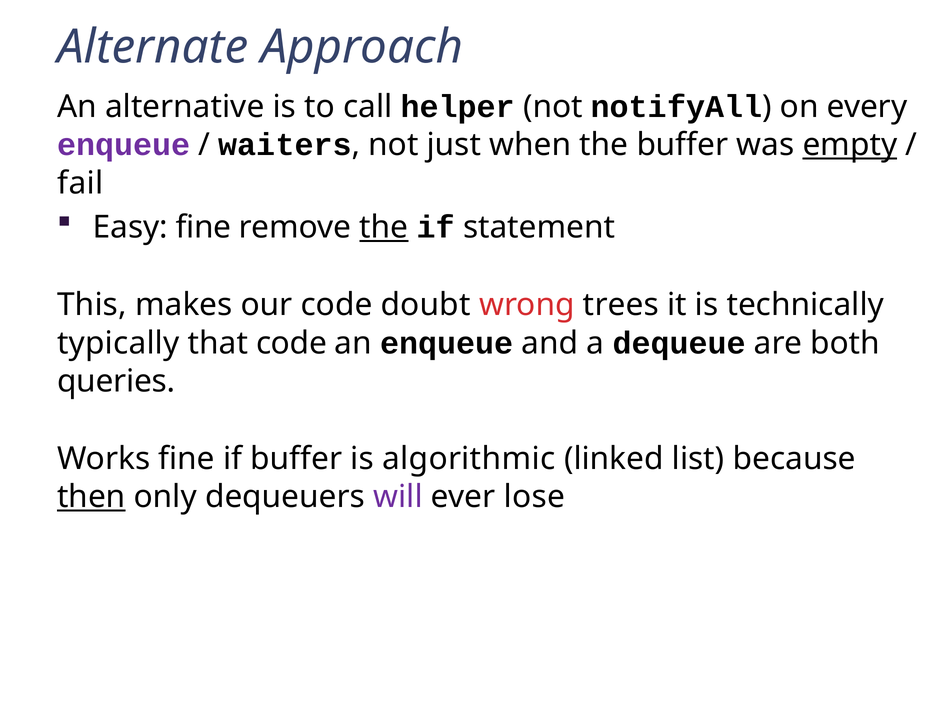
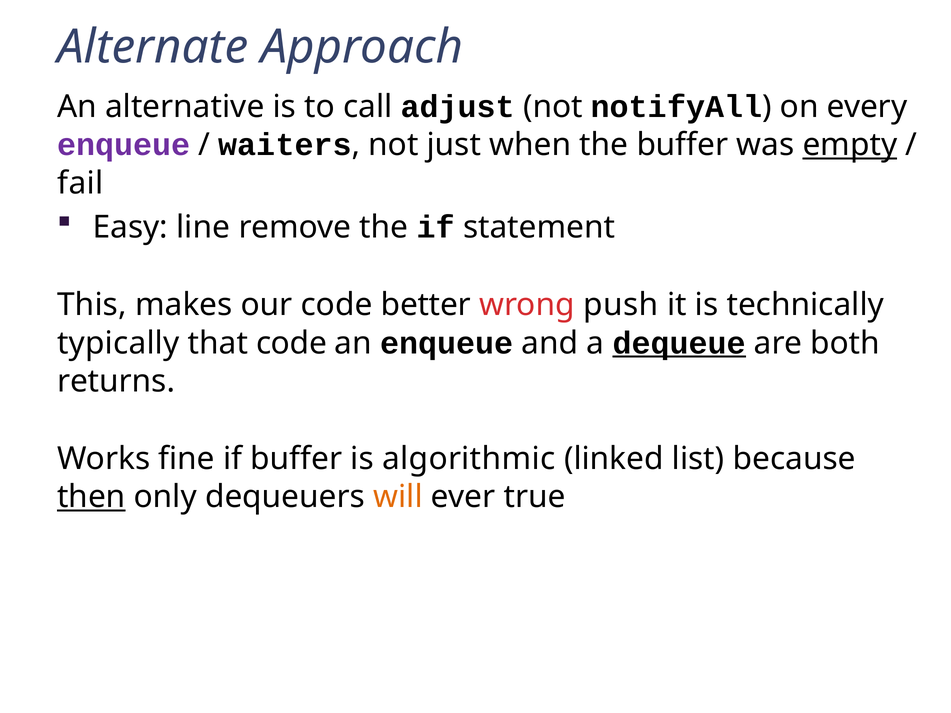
helper: helper -> adjust
Easy fine: fine -> line
the at (384, 227) underline: present -> none
doubt: doubt -> better
trees: trees -> push
dequeue underline: none -> present
queries: queries -> returns
will colour: purple -> orange
lose: lose -> true
